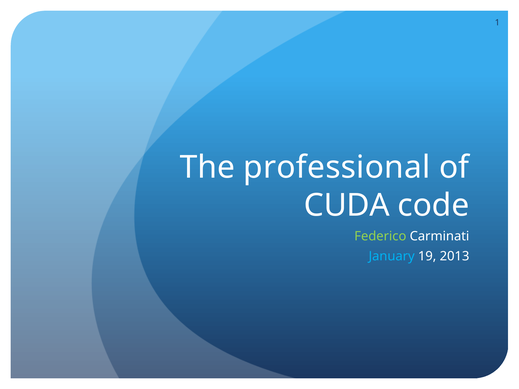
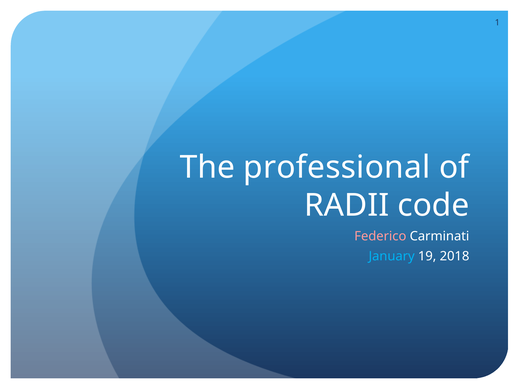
CUDA: CUDA -> RADII
Federico colour: light green -> pink
2013: 2013 -> 2018
